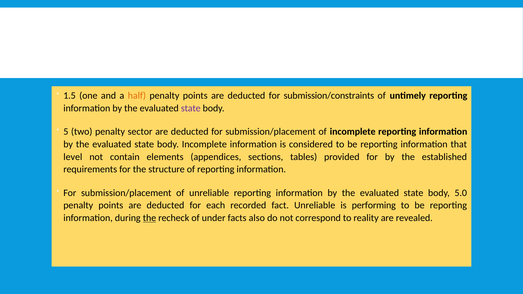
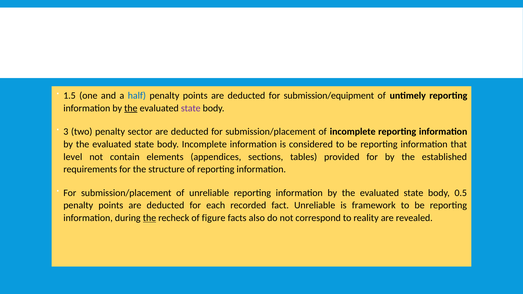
half colour: orange -> blue
submission/constraints: submission/constraints -> submission/equipment
the at (131, 108) underline: none -> present
5: 5 -> 3
5.0: 5.0 -> 0.5
performing: performing -> framework
under: under -> figure
